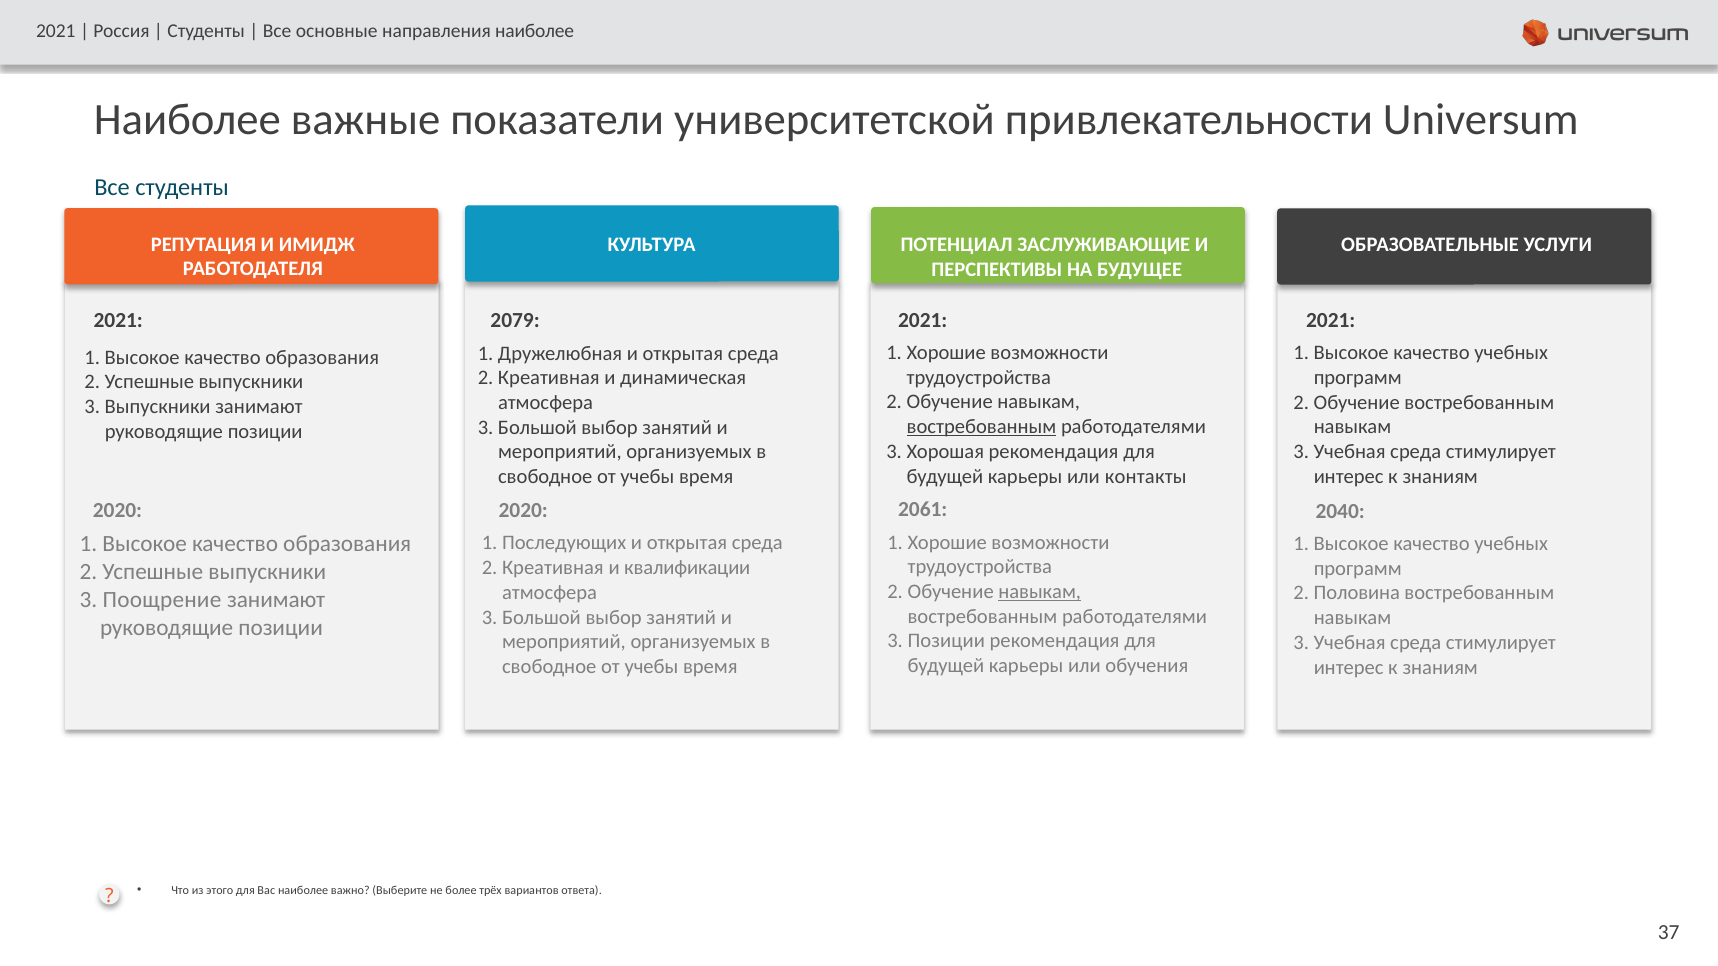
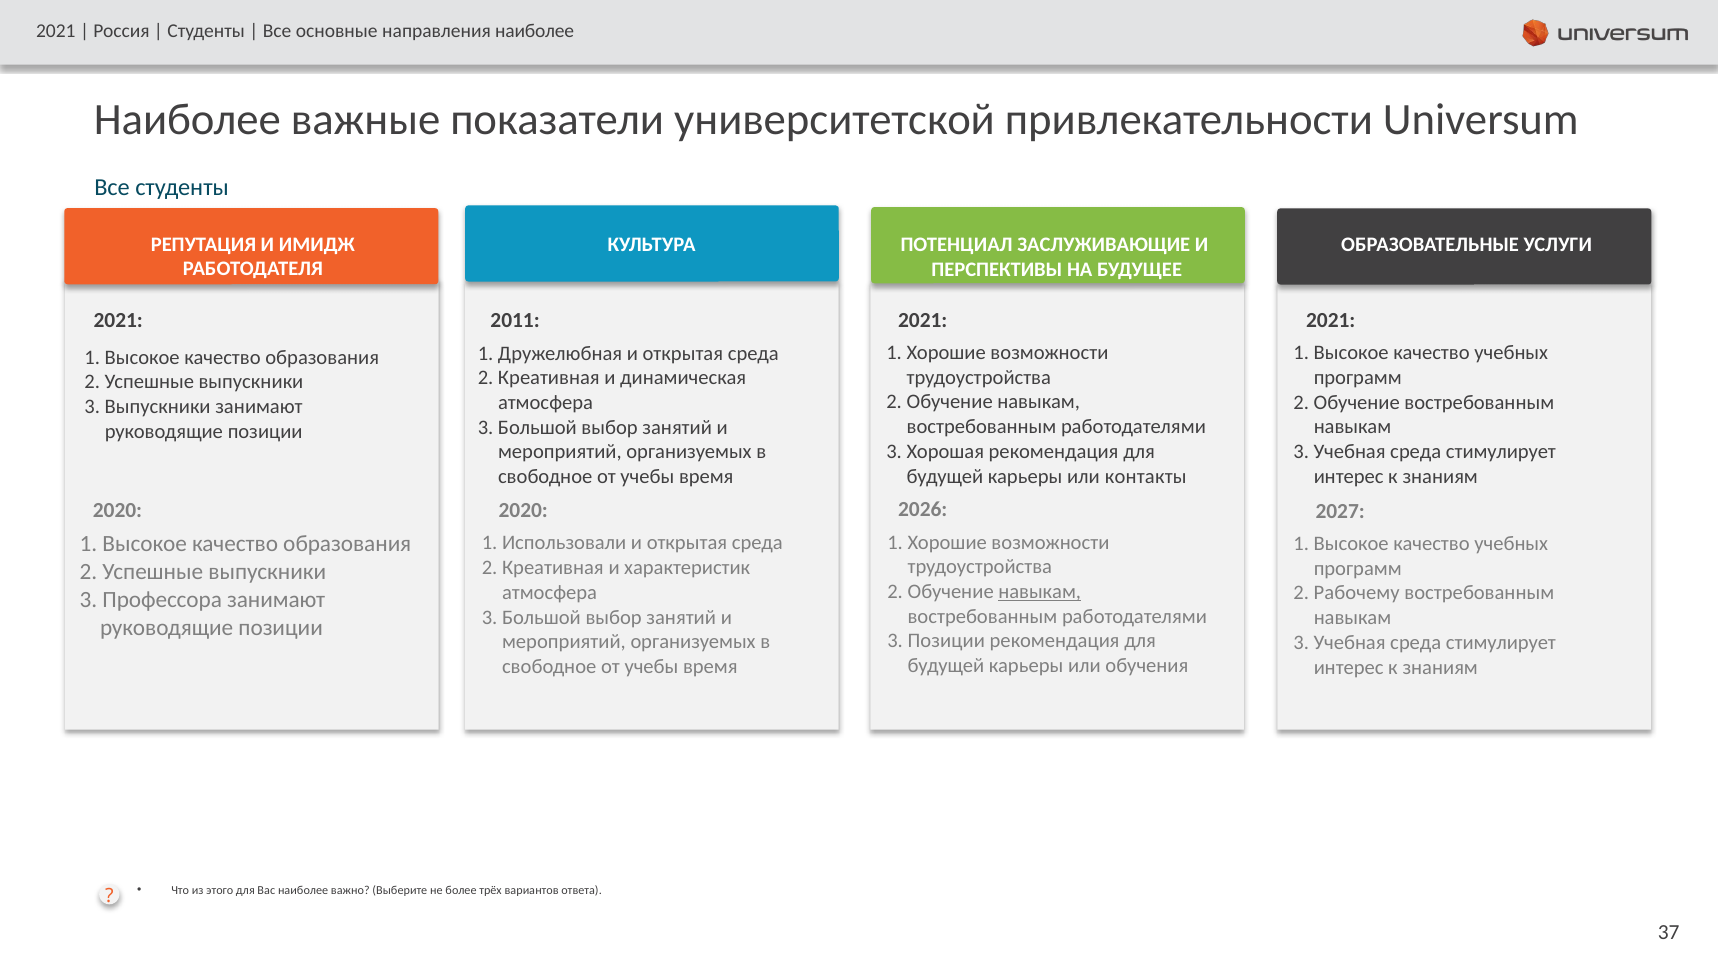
2079: 2079 -> 2011
востребованным at (981, 427) underline: present -> none
2061: 2061 -> 2026
2040: 2040 -> 2027
Последующих: Последующих -> Использовали
квалификации: квалификации -> характеристик
Половина: Половина -> Рабочему
Поощрение: Поощрение -> Профессора
